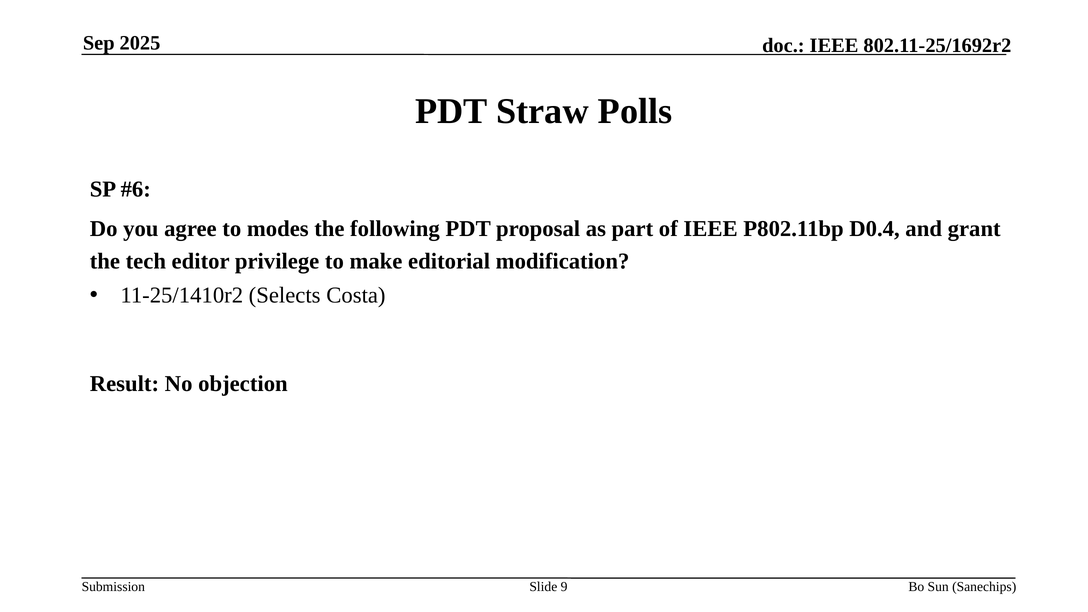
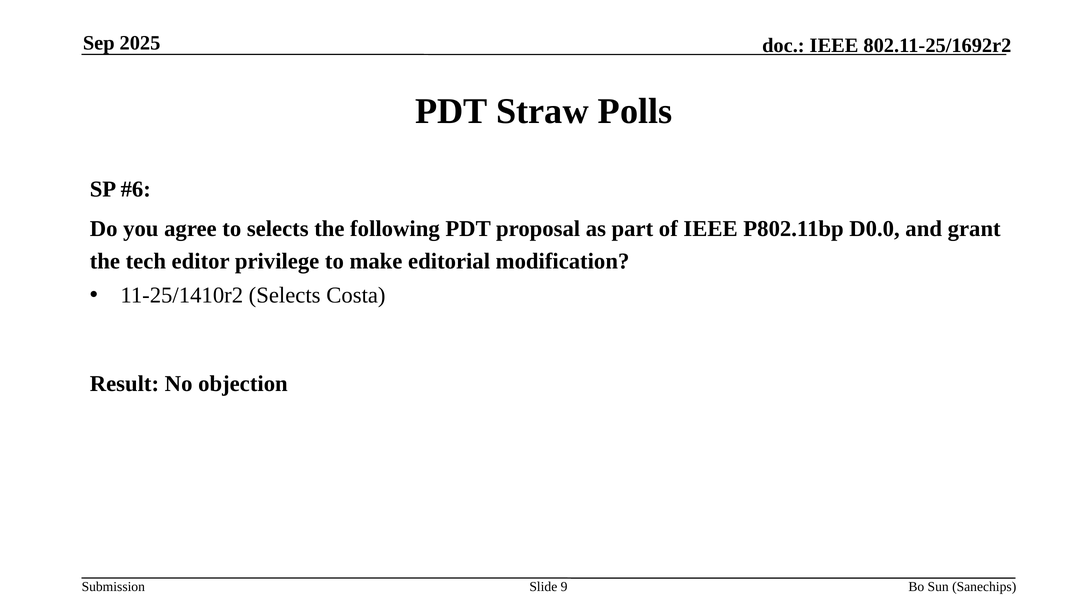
to modes: modes -> selects
D0.4: D0.4 -> D0.0
